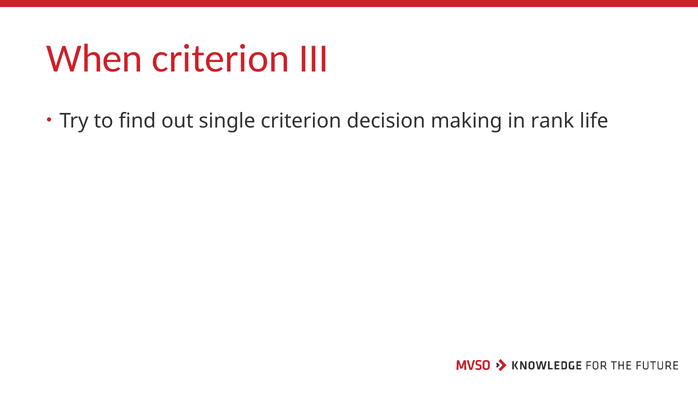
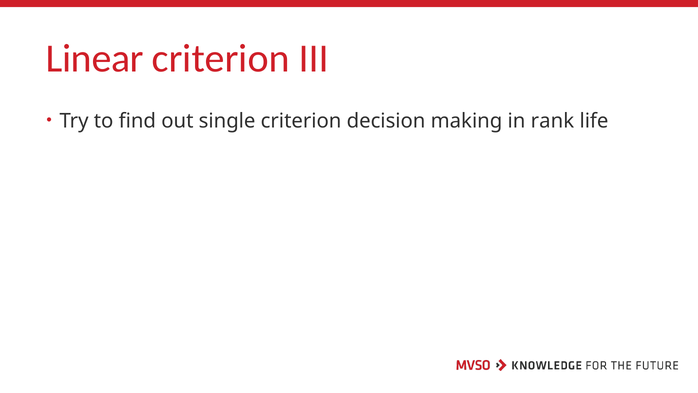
When: When -> Linear
